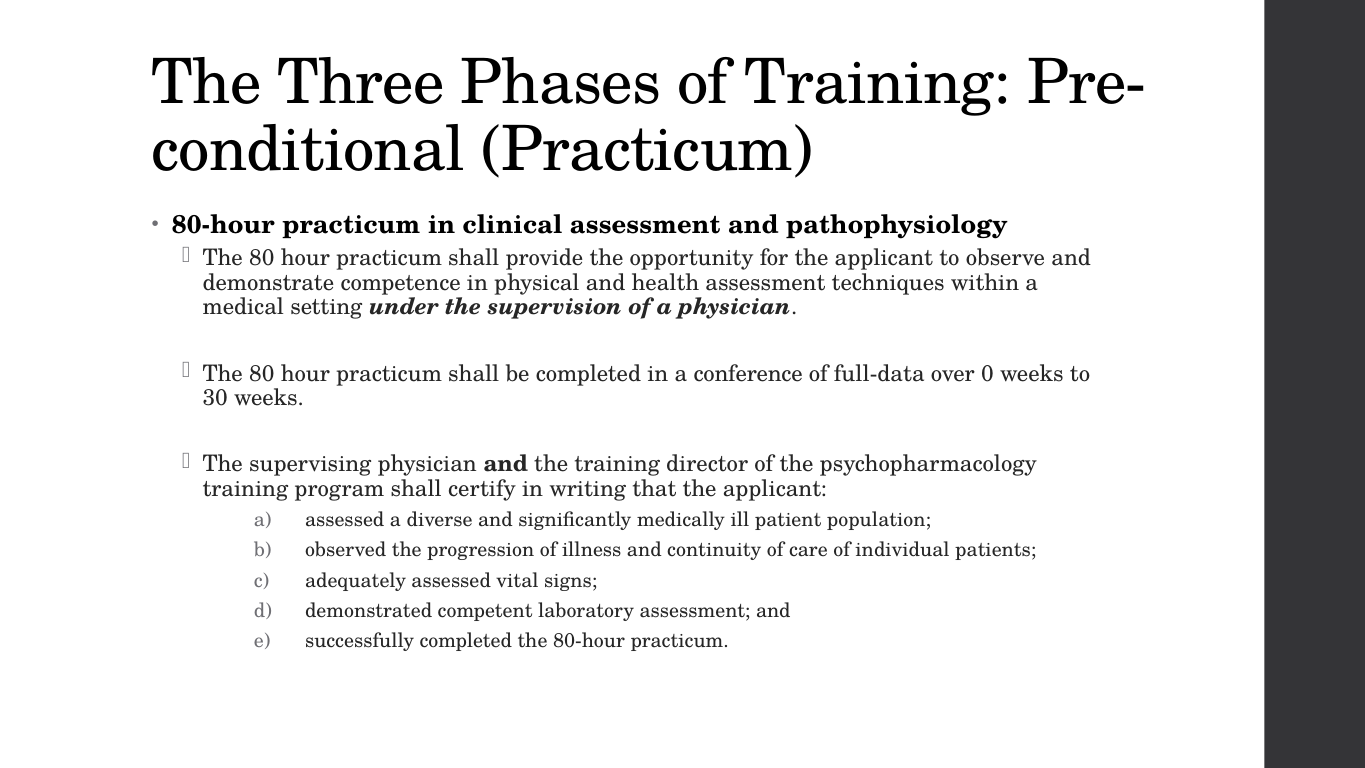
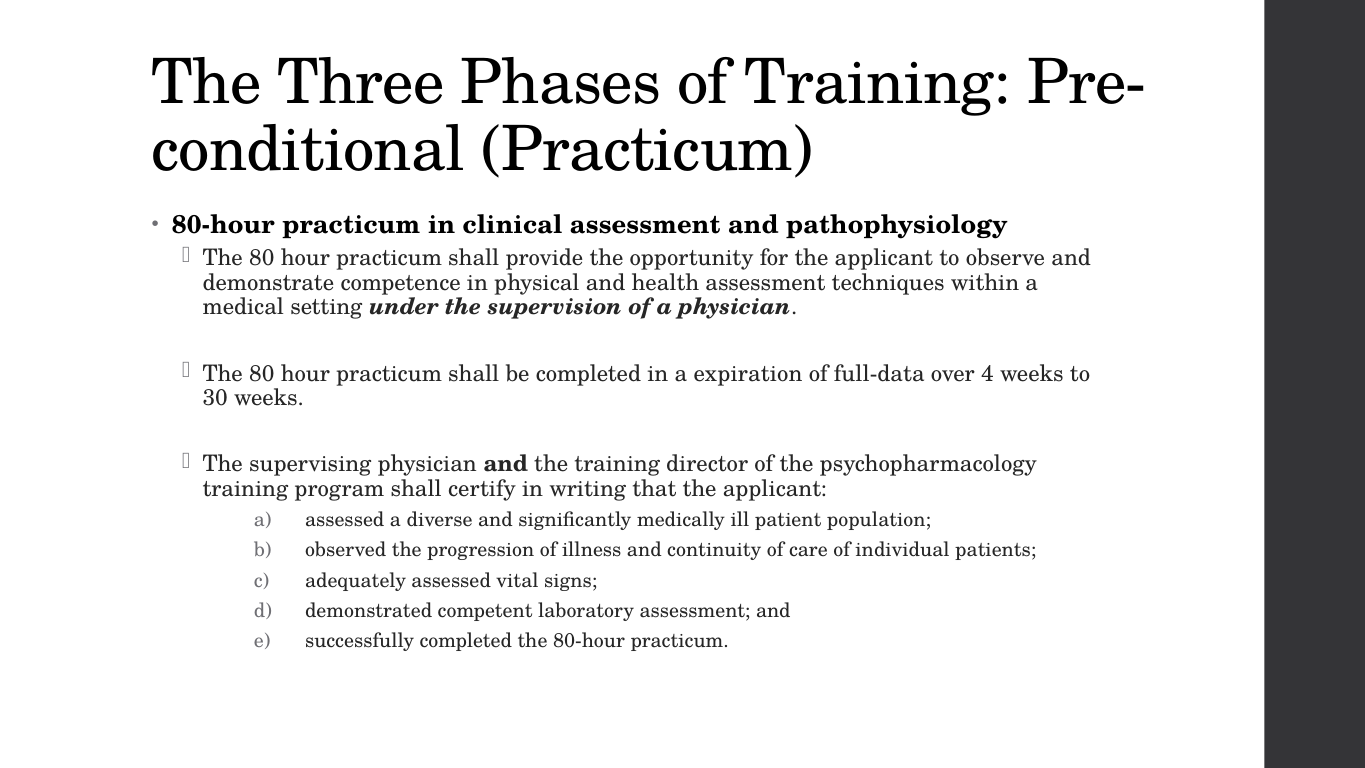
conference: conference -> expiration
0: 0 -> 4
